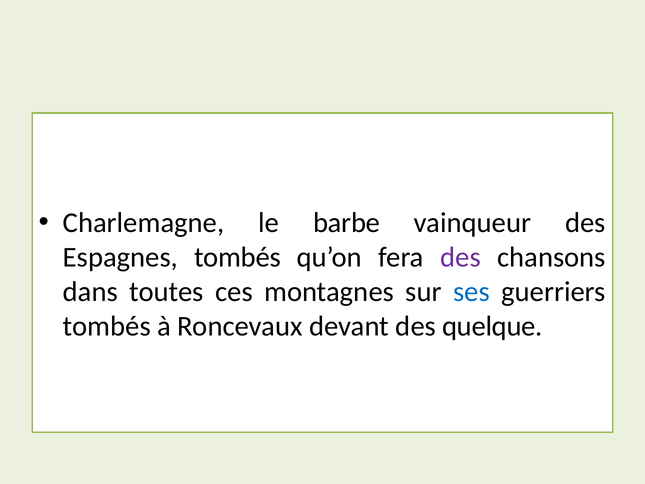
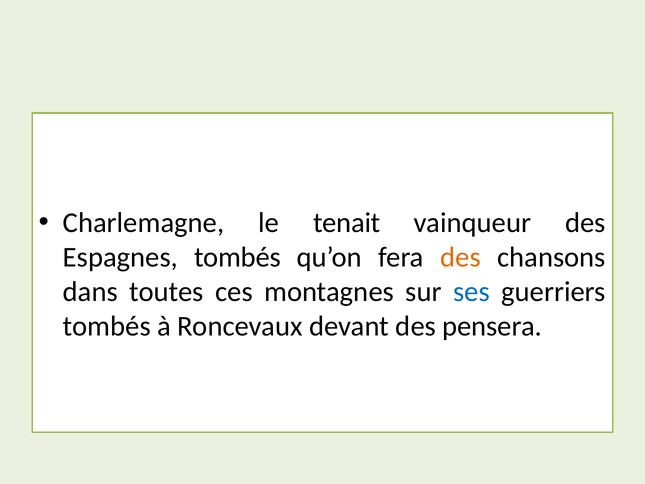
barbe: barbe -> tenait
des at (460, 257) colour: purple -> orange
quelque: quelque -> pensera
